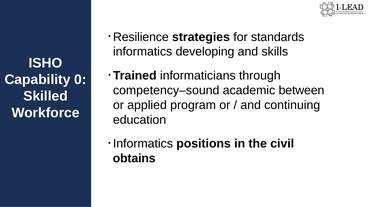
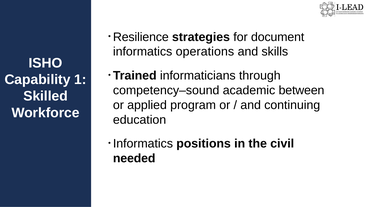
standards: standards -> document
developing: developing -> operations
0: 0 -> 1
obtains: obtains -> needed
